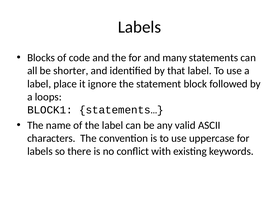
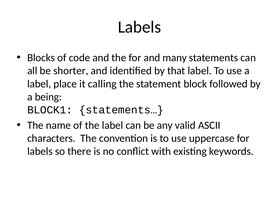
ignore: ignore -> calling
loops: loops -> being
